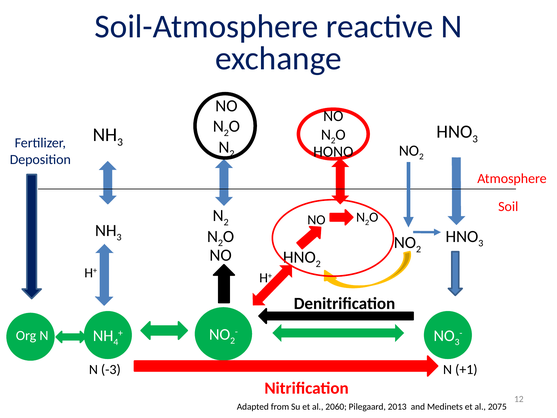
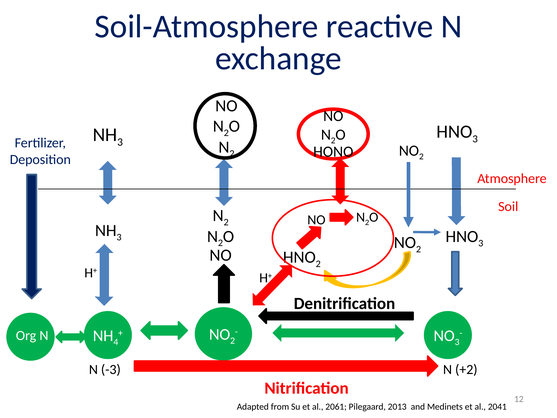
+1: +1 -> +2
2060: 2060 -> 2061
2075: 2075 -> 2041
